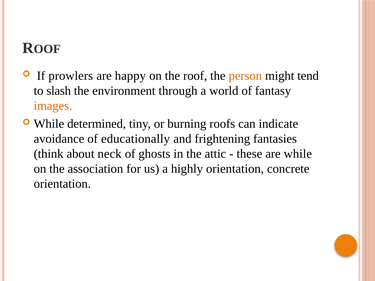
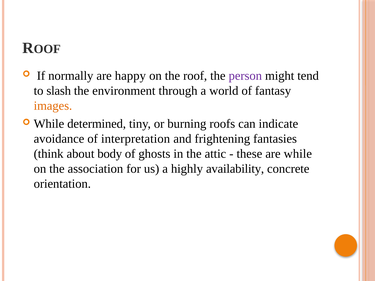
prowlers: prowlers -> normally
person colour: orange -> purple
educationally: educationally -> interpretation
neck: neck -> body
highly orientation: orientation -> availability
